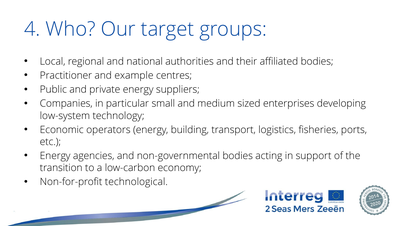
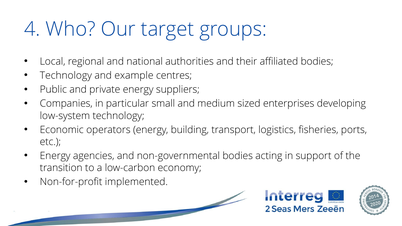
Practitioner at (66, 76): Practitioner -> Technology
technological: technological -> implemented
